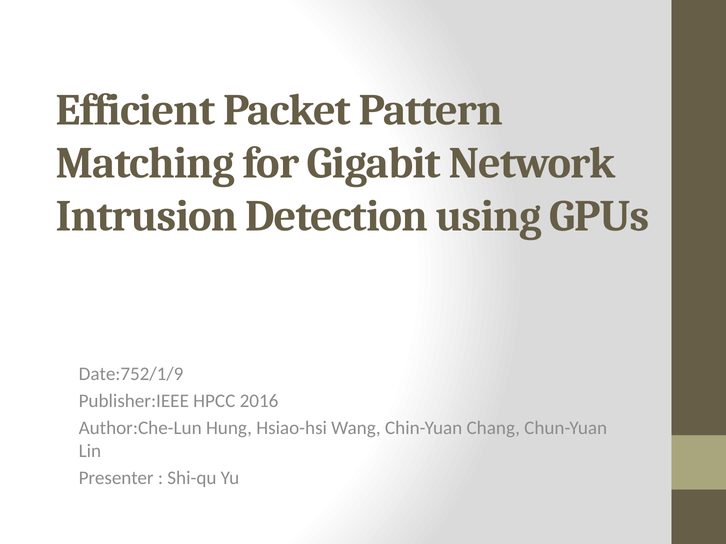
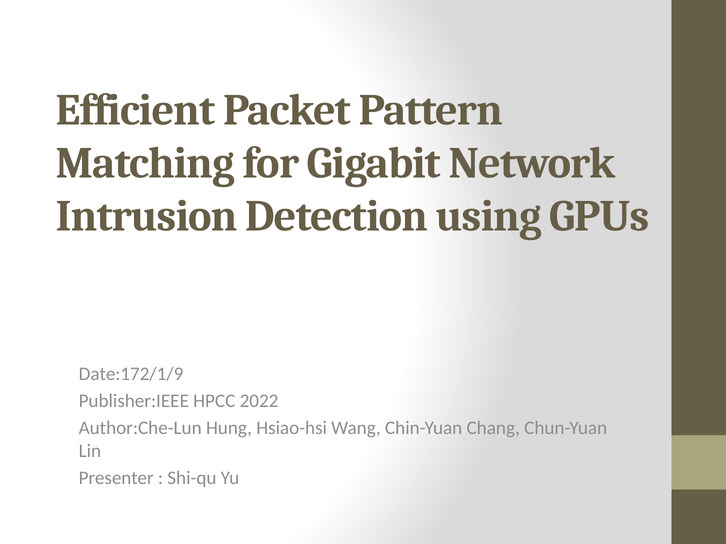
Date:752/1/9: Date:752/1/9 -> Date:172/1/9
2016: 2016 -> 2022
